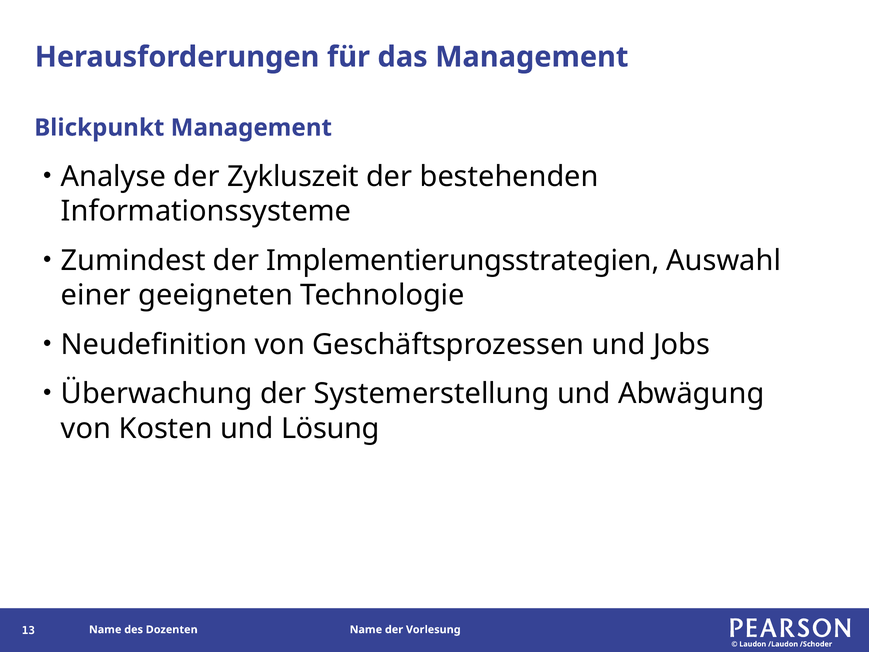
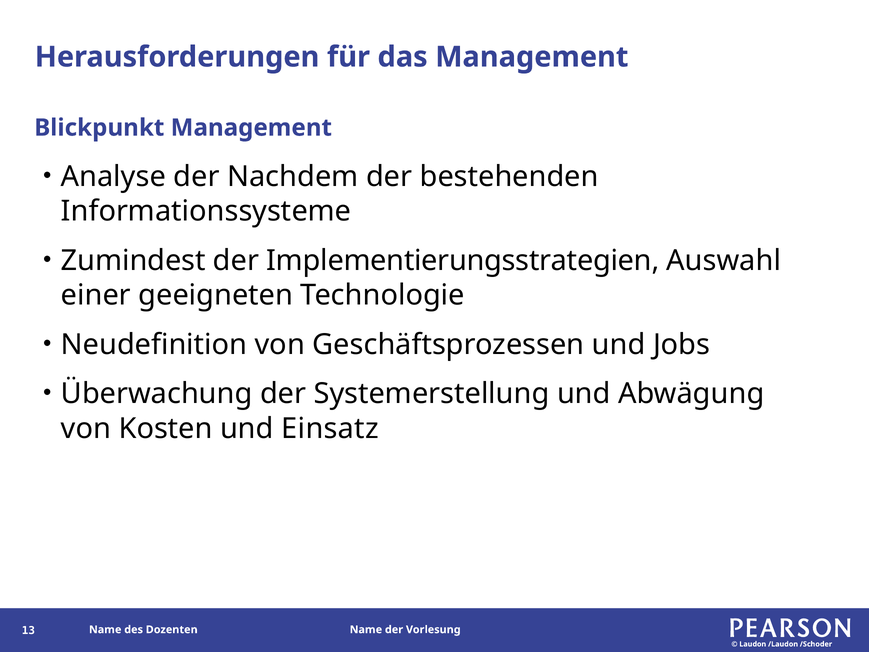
Zykluszeit: Zykluszeit -> Nachdem
Lösung: Lösung -> Einsatz
